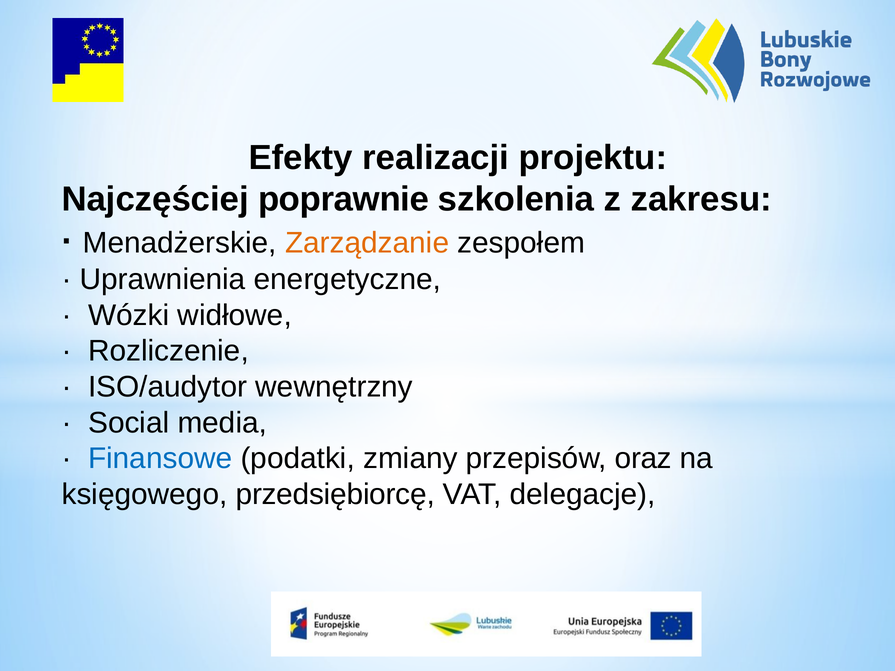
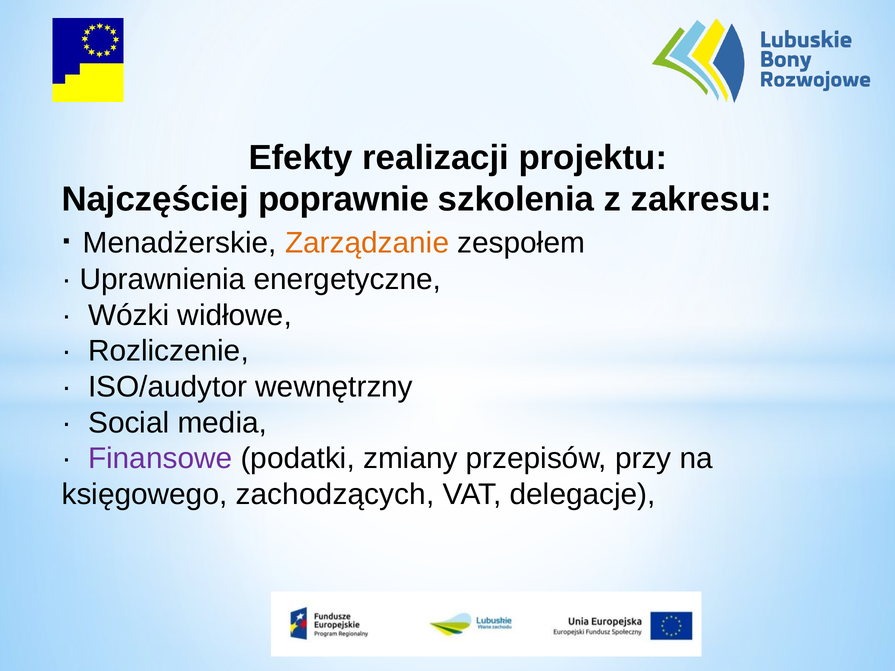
Finansowe colour: blue -> purple
oraz: oraz -> przy
przedsiębiorcę: przedsiębiorcę -> zachodzących
